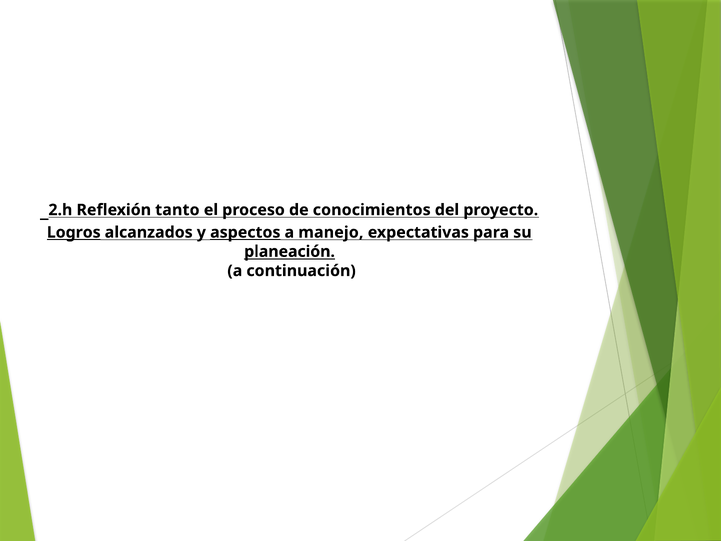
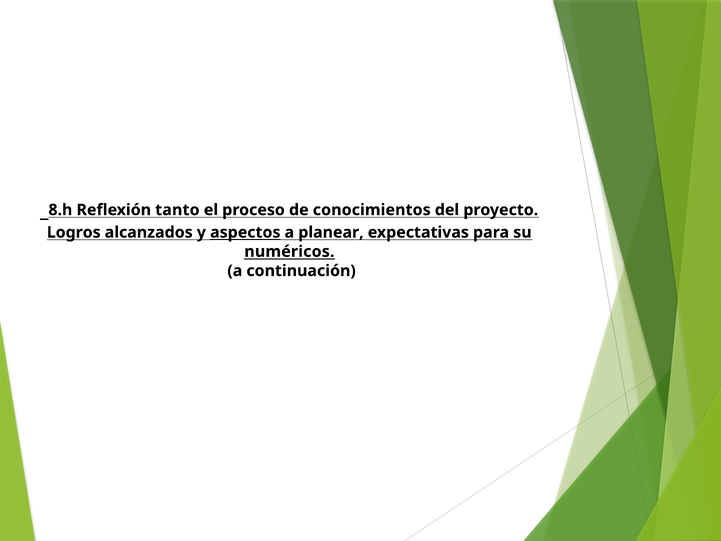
2.h: 2.h -> 8.h
Logros underline: present -> none
manejo: manejo -> planear
planeación: planeación -> numéricos
